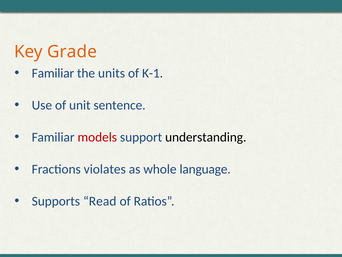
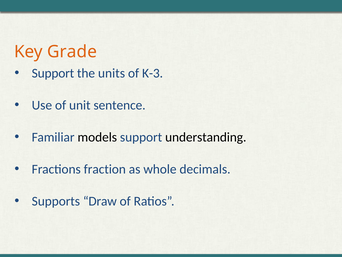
Familiar at (53, 73): Familiar -> Support
K-1: K-1 -> K-3
models colour: red -> black
violates: violates -> fraction
language: language -> decimals
Read: Read -> Draw
